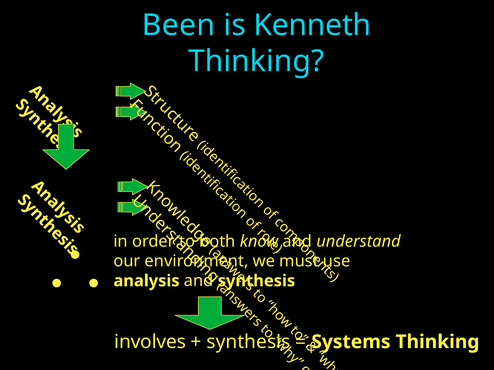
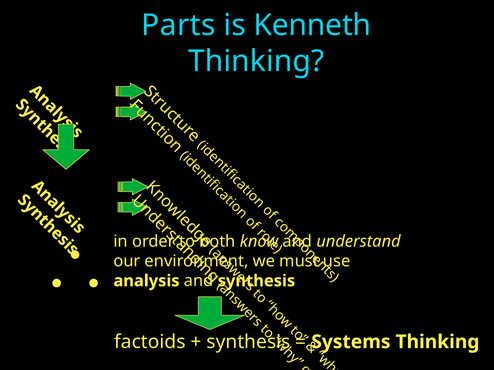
Been: Been -> Parts
involves: involves -> factoids
